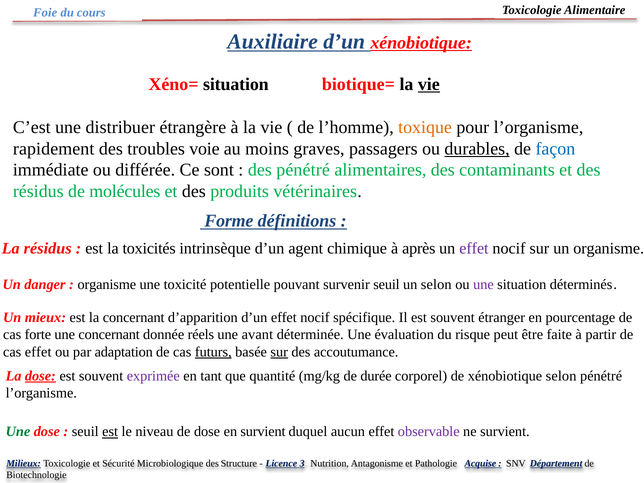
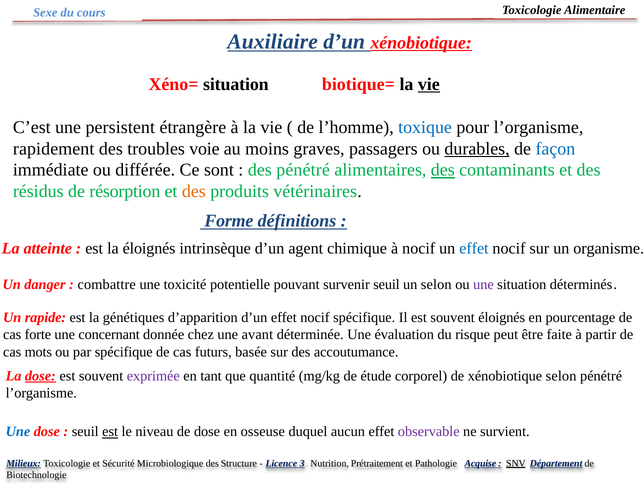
Foie: Foie -> Sexe
distribuer: distribuer -> persistent
toxique colour: orange -> blue
des at (443, 170) underline: none -> present
molécules: molécules -> résorption
des at (194, 192) colour: black -> orange
La résidus: résidus -> atteinte
la toxicités: toxicités -> éloignés
à après: après -> nocif
effet at (474, 248) colour: purple -> blue
organisme at (107, 285): organisme -> combattre
mieux: mieux -> rapide
la concernant: concernant -> génétiques
souvent étranger: étranger -> éloignés
réels: réels -> chez
cas effet: effet -> mots
par adaptation: adaptation -> spécifique
futurs underline: present -> none
sur at (279, 352) underline: present -> none
durée: durée -> étude
Une at (18, 432) colour: green -> blue
en survient: survient -> osseuse
Antagonisme: Antagonisme -> Prétraitement
SNV underline: none -> present
